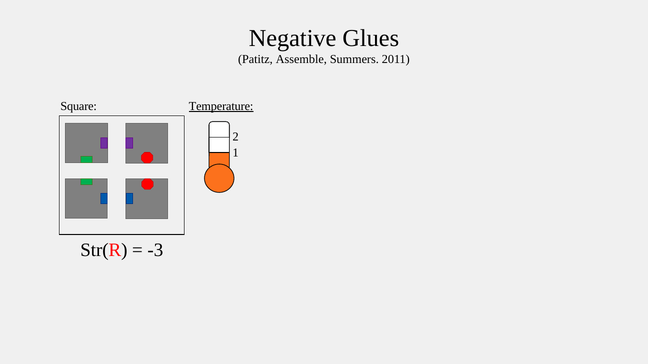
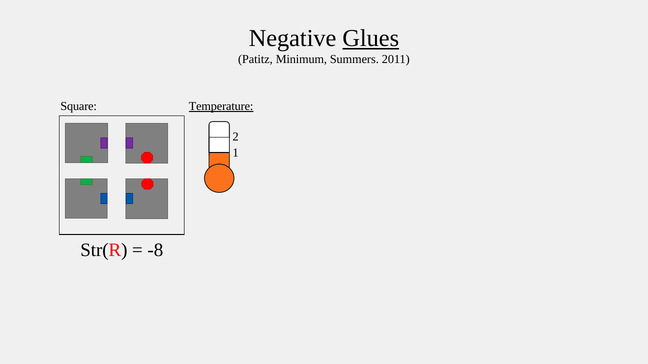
Glues underline: none -> present
Assemble: Assemble -> Minimum
-3: -3 -> -8
